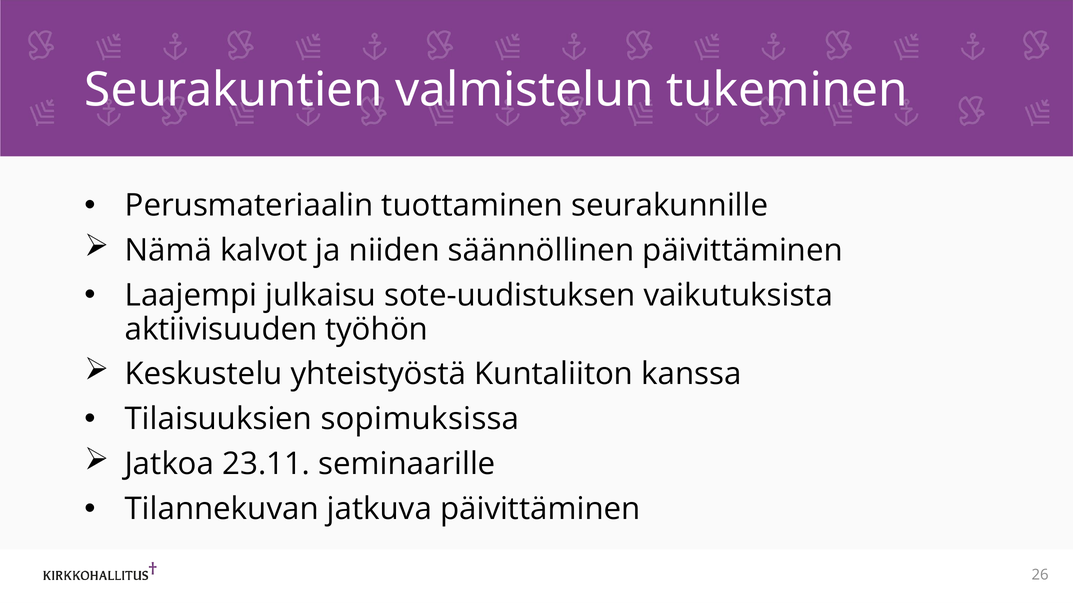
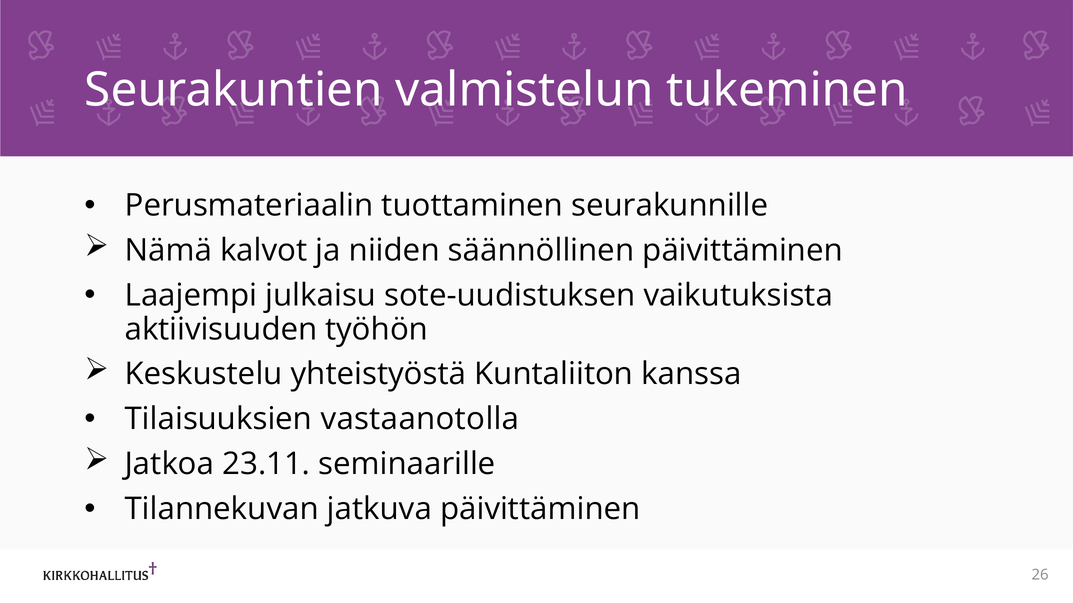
sopimuksissa: sopimuksissa -> vastaanotolla
